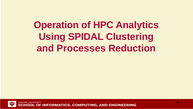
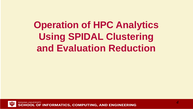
Processes: Processes -> Evaluation
